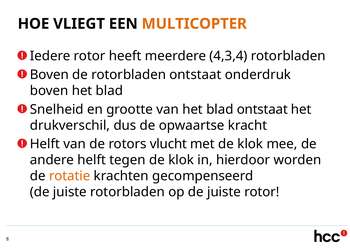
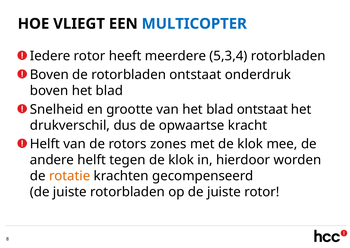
MULTICOPTER colour: orange -> blue
4,3,4: 4,3,4 -> 5,3,4
vlucht: vlucht -> zones
